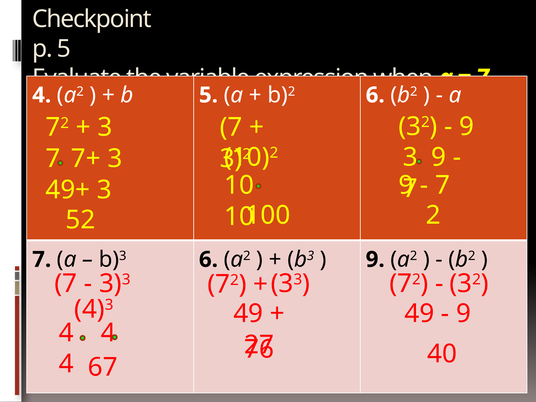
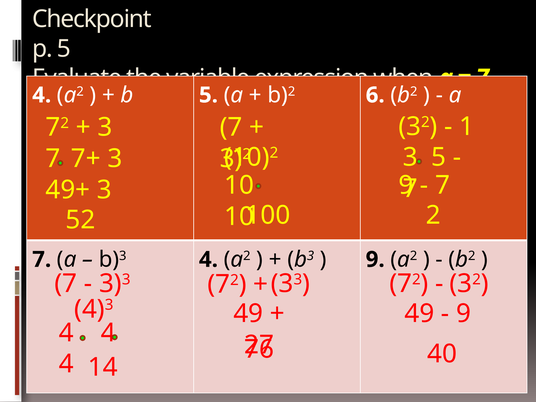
9 at (467, 127): 9 -> 1
3 9: 9 -> 5
b)3 6: 6 -> 4
67: 67 -> 14
